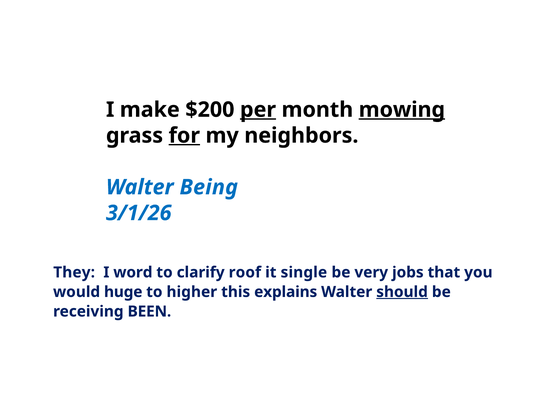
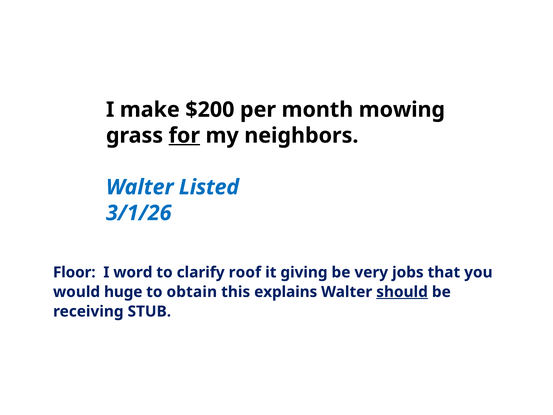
per underline: present -> none
mowing underline: present -> none
Being: Being -> Listed
They: They -> Floor
single: single -> giving
higher: higher -> obtain
BEEN: BEEN -> STUB
